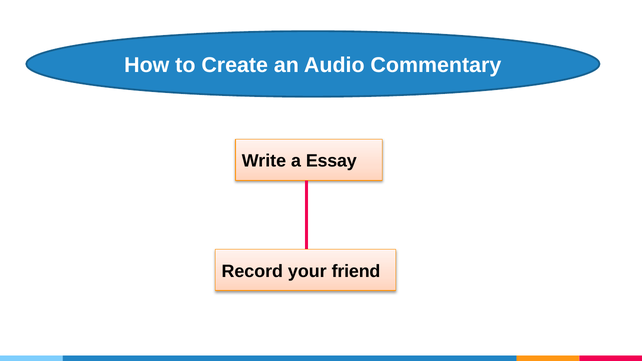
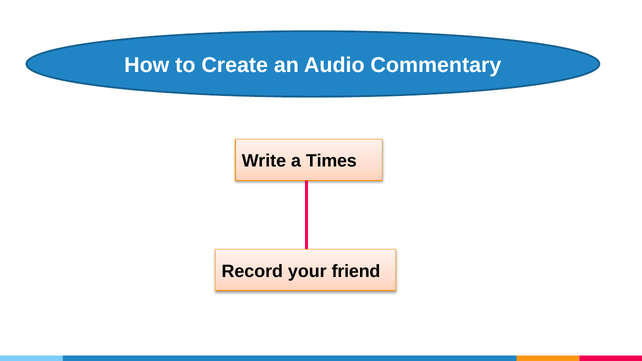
Essay: Essay -> Times
